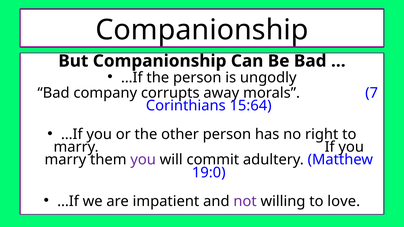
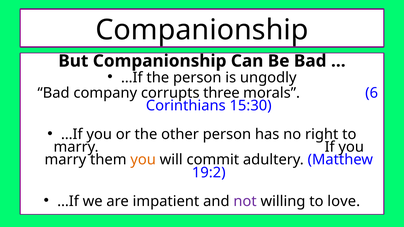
away: away -> three
7: 7 -> 6
15:64: 15:64 -> 15:30
you at (143, 160) colour: purple -> orange
19:0: 19:0 -> 19:2
